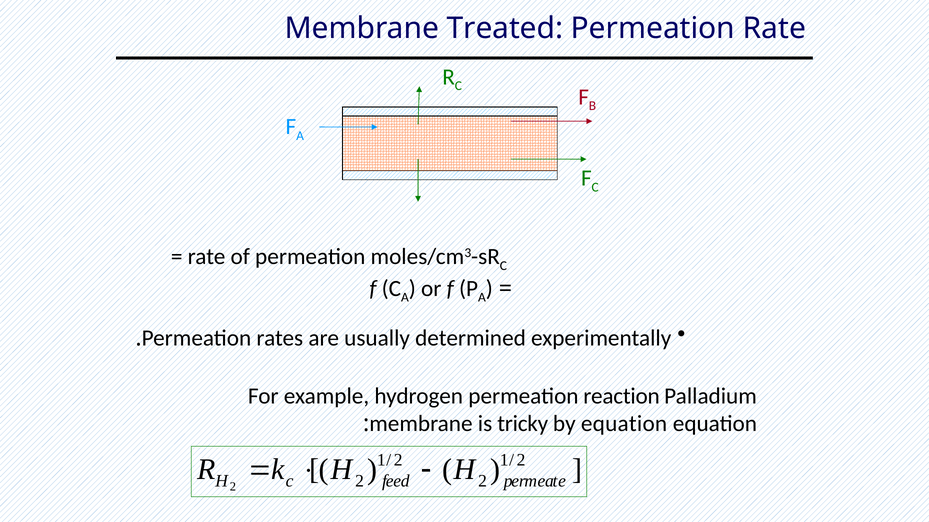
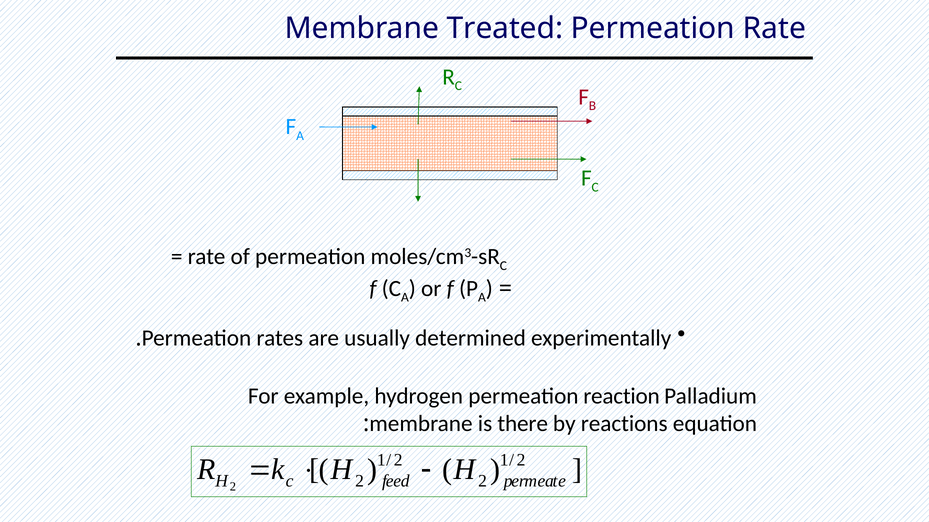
tricky: tricky -> there
by equation: equation -> reactions
